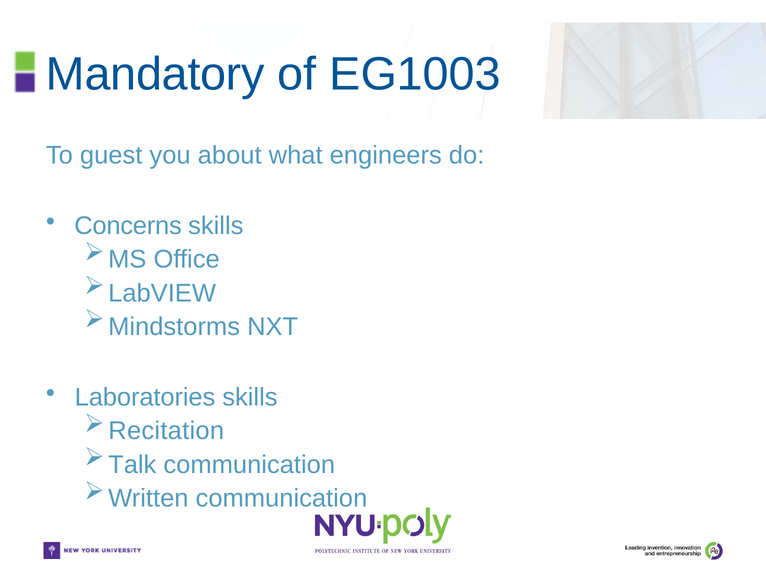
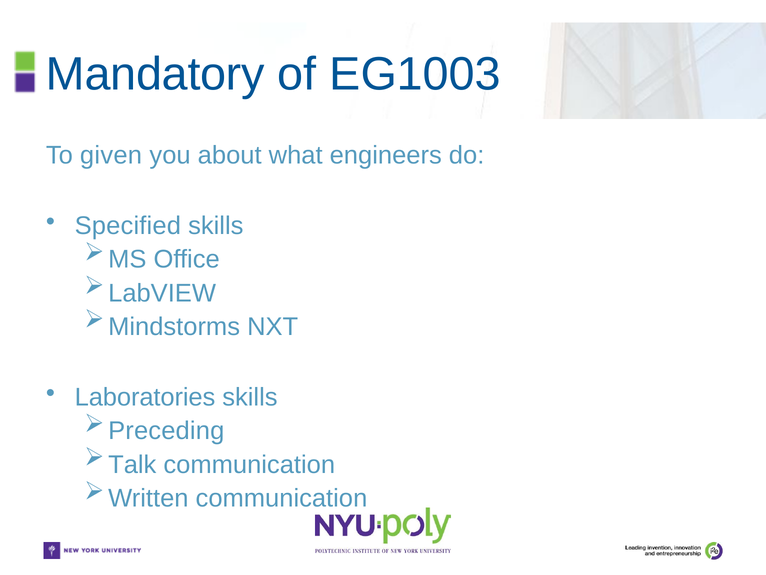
guest: guest -> given
Concerns: Concerns -> Specified
Recitation: Recitation -> Preceding
